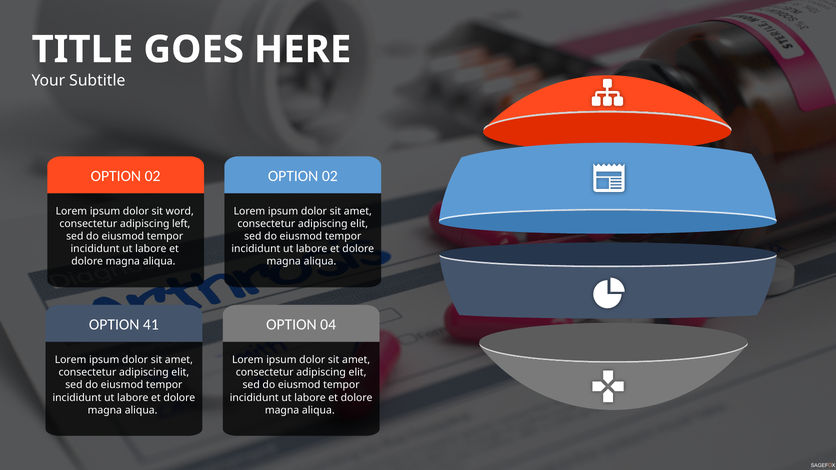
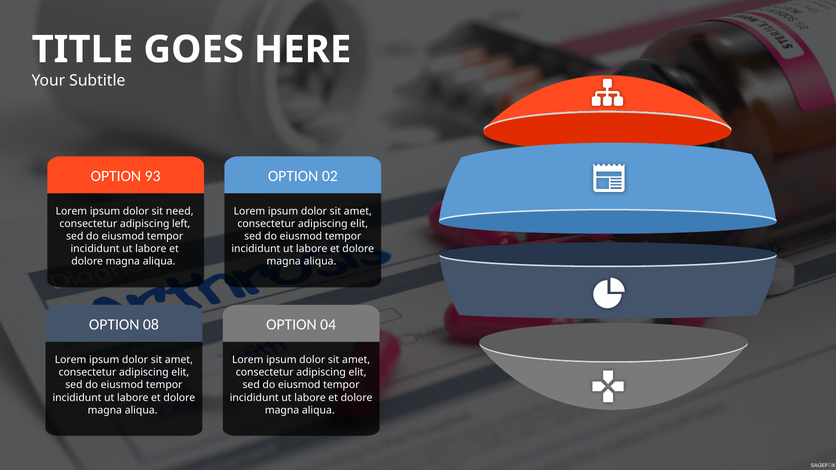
02 at (153, 176): 02 -> 93
word: word -> need
41: 41 -> 08
